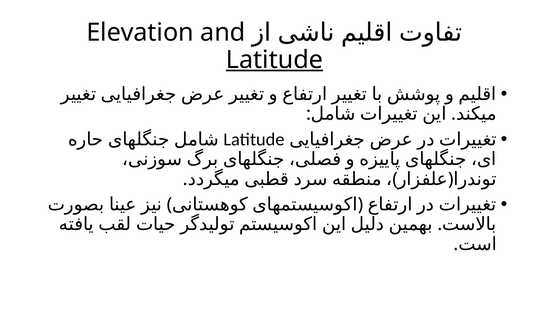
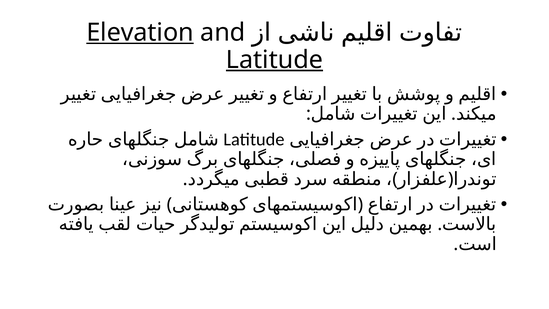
Elevation underline: none -> present
